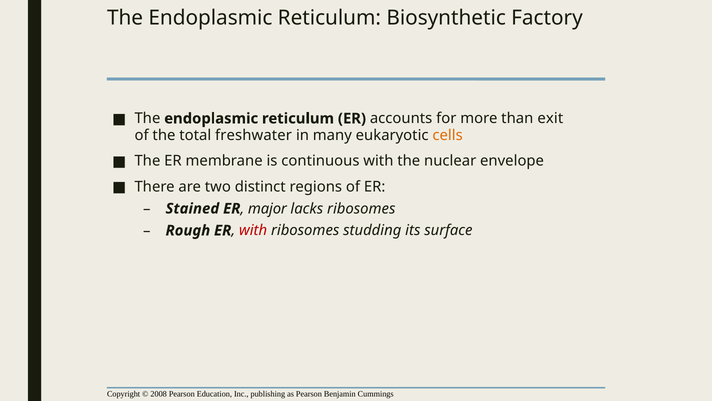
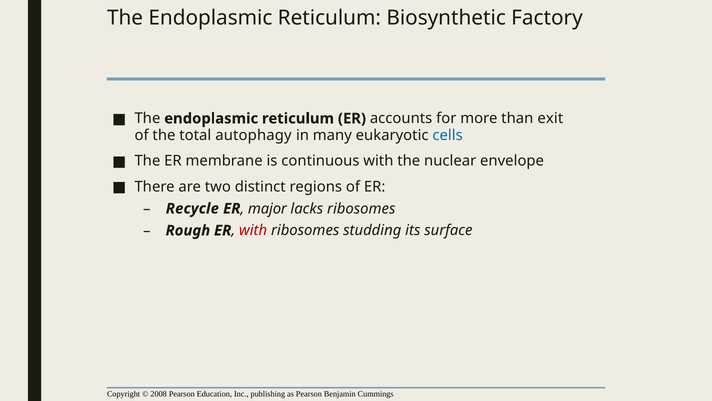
freshwater: freshwater -> autophagy
cells colour: orange -> blue
Stained: Stained -> Recycle
